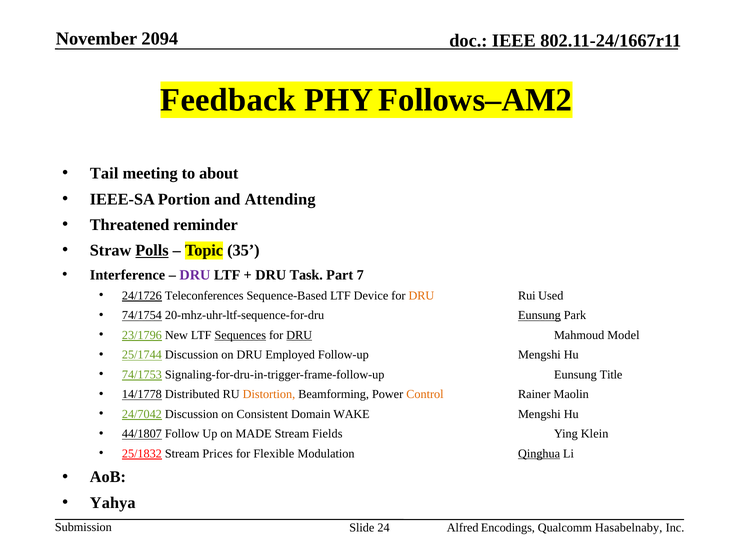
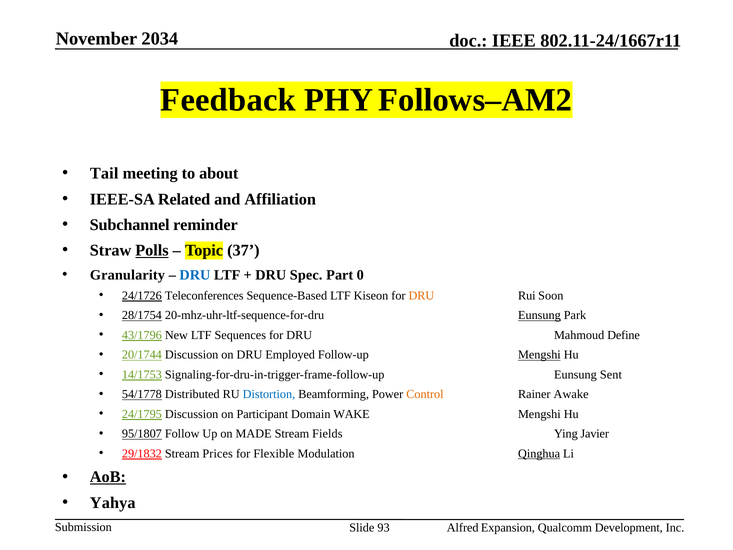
2094: 2094 -> 2034
Portion: Portion -> Related
Attending: Attending -> Affiliation
Threatened: Threatened -> Subchannel
35: 35 -> 37
Interference: Interference -> Granularity
DRU at (195, 275) colour: purple -> blue
Task: Task -> Spec
7: 7 -> 0
Device: Device -> Kiseon
Used: Used -> Soon
74/1754: 74/1754 -> 28/1754
23/1796: 23/1796 -> 43/1796
Sequences underline: present -> none
DRU at (299, 335) underline: present -> none
Model: Model -> Define
25/1744: 25/1744 -> 20/1744
Mengshi at (539, 355) underline: none -> present
74/1753: 74/1753 -> 14/1753
Title: Title -> Sent
14/1778: 14/1778 -> 54/1778
Distortion colour: orange -> blue
Maolin: Maolin -> Awake
24/7042: 24/7042 -> 24/1795
Consistent: Consistent -> Participant
44/1807: 44/1807 -> 95/1807
Klein: Klein -> Javier
25/1832: 25/1832 -> 29/1832
AoB underline: none -> present
24: 24 -> 93
Encodings: Encodings -> Expansion
Hasabelnaby: Hasabelnaby -> Development
